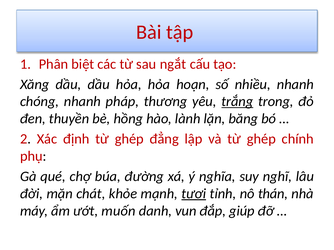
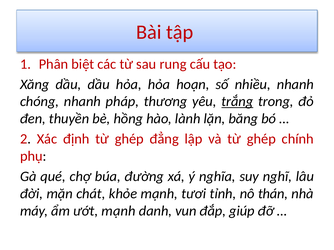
ngắt: ngắt -> rung
tươi underline: present -> none
ướt muốn: muốn -> mạnh
